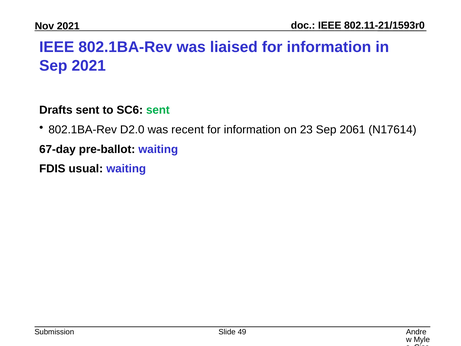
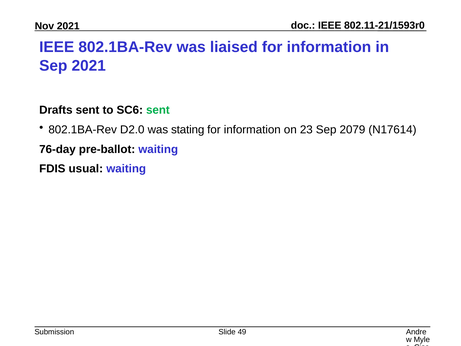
recent: recent -> stating
2061: 2061 -> 2079
67-day: 67-day -> 76-day
